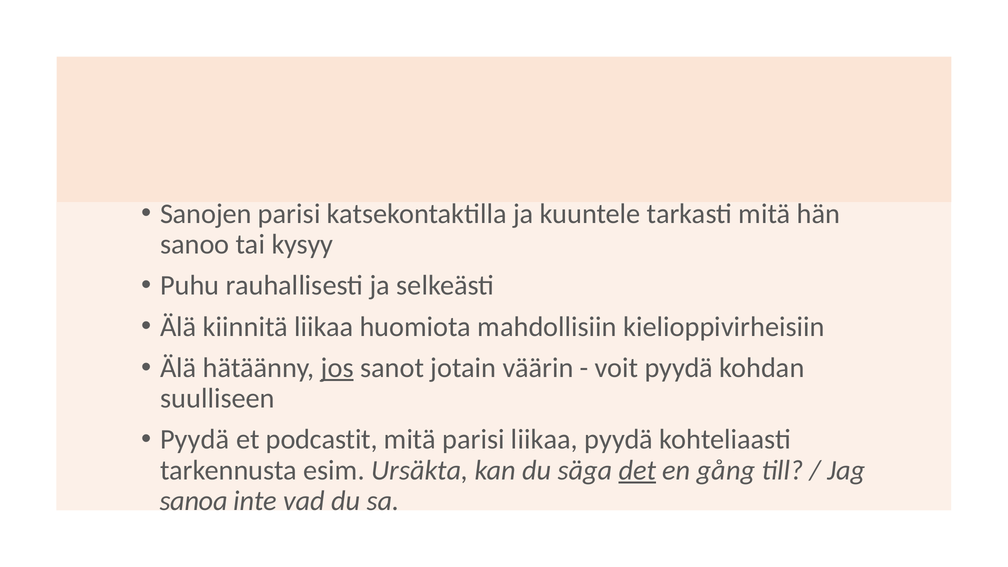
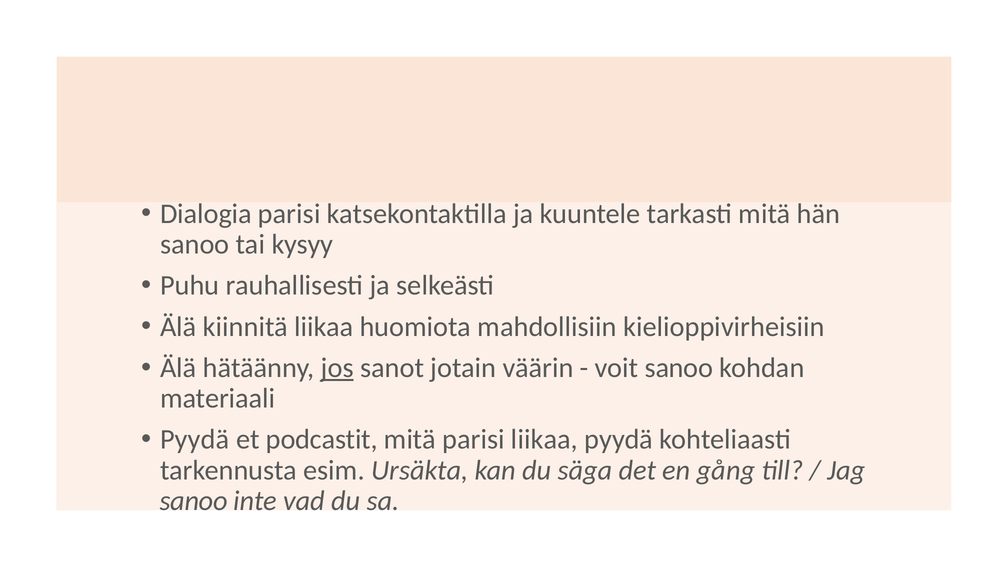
Sanojen: Sanojen -> Dialogia
voit pyydä: pyydä -> sanoo
suulliseen: suulliseen -> materiaali
det underline: present -> none
sanoa at (194, 501): sanoa -> sanoo
